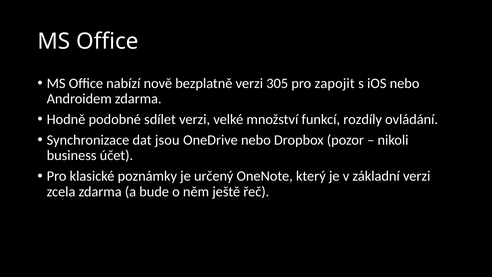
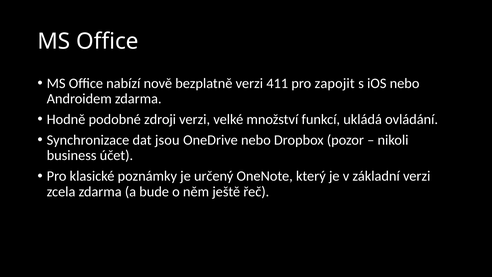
305: 305 -> 411
sdílet: sdílet -> zdroji
rozdíly: rozdíly -> ukládá
